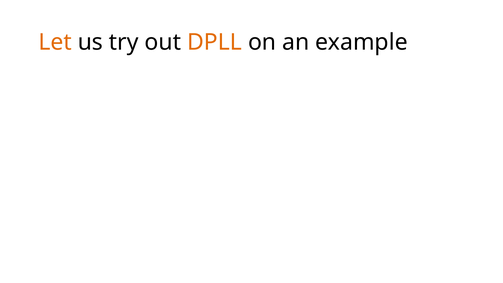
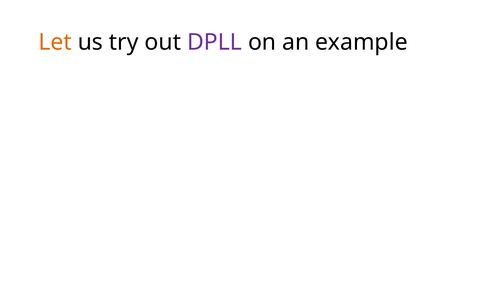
DPLL colour: orange -> purple
